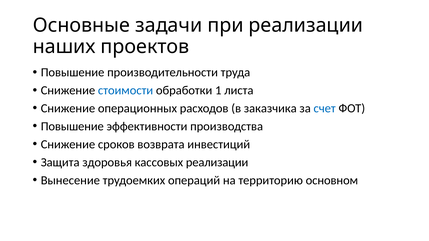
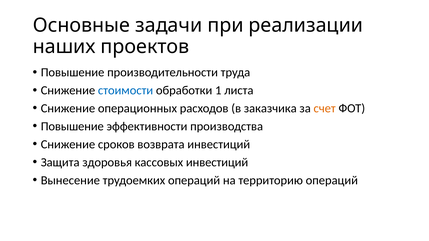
счет colour: blue -> orange
кассовых реализации: реализации -> инвестиций
территорию основном: основном -> операций
